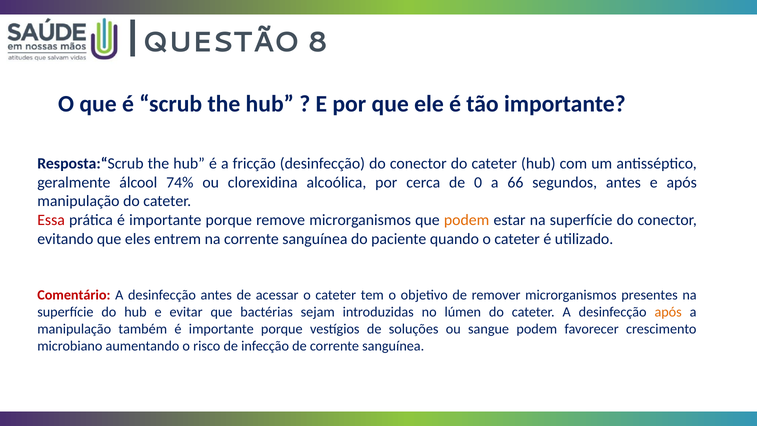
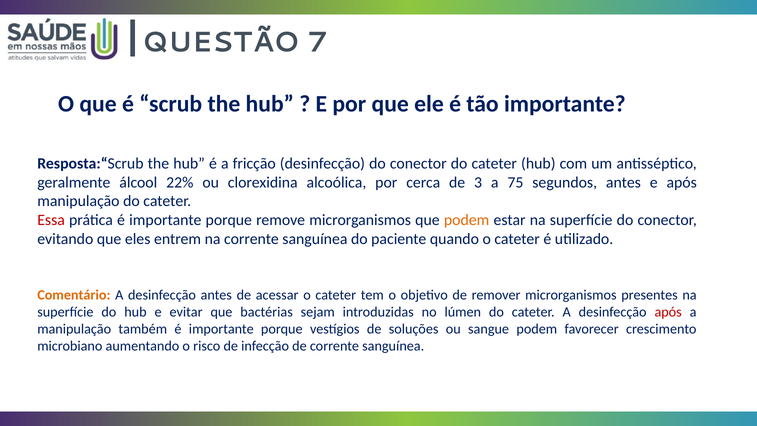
8: 8 -> 7
74%: 74% -> 22%
0: 0 -> 3
66: 66 -> 75
Comentário colour: red -> orange
após at (668, 312) colour: orange -> red
